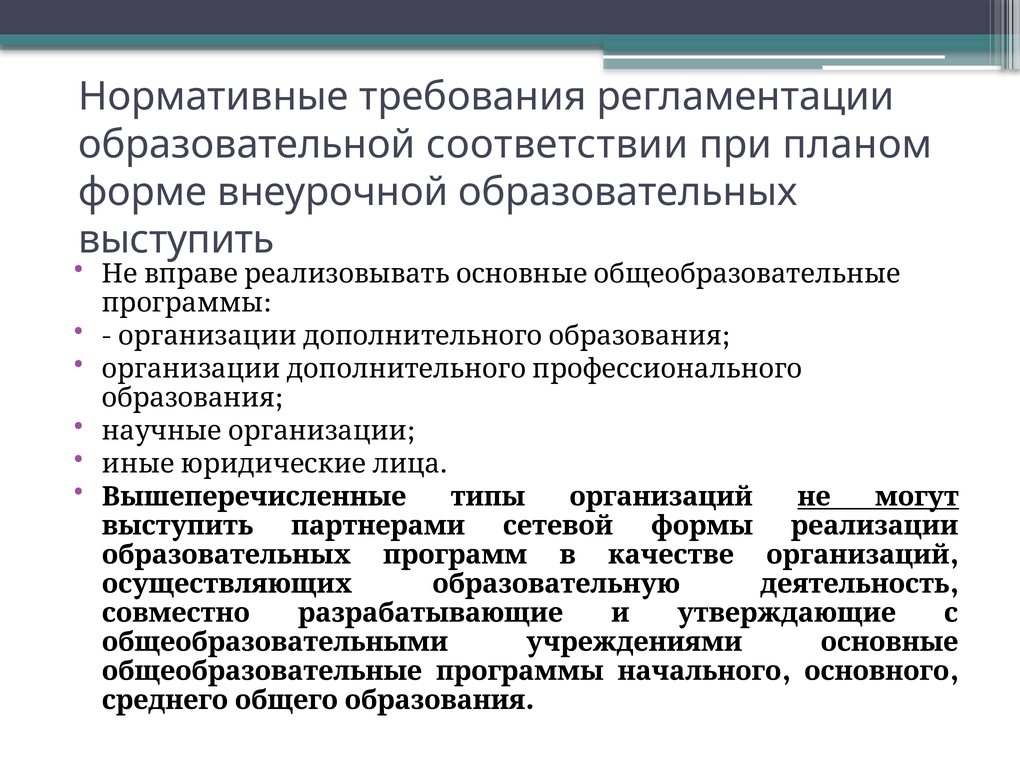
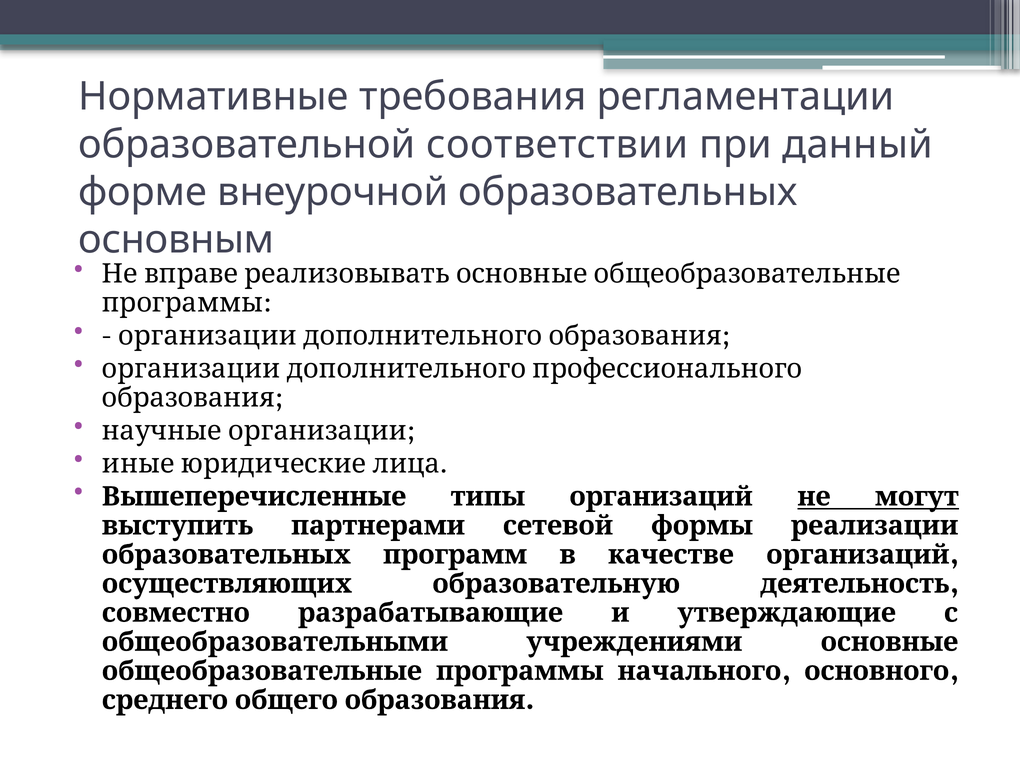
планом: планом -> данный
выступить at (176, 240): выступить -> основным
